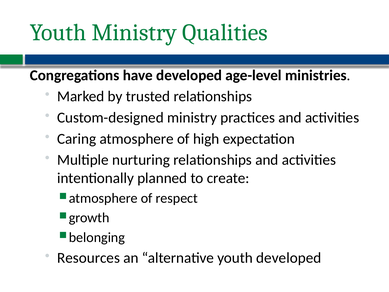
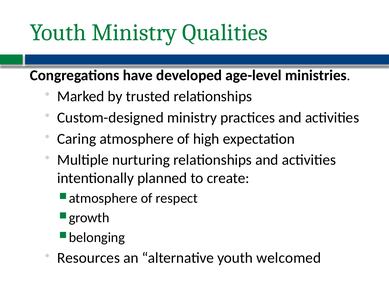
youth developed: developed -> welcomed
